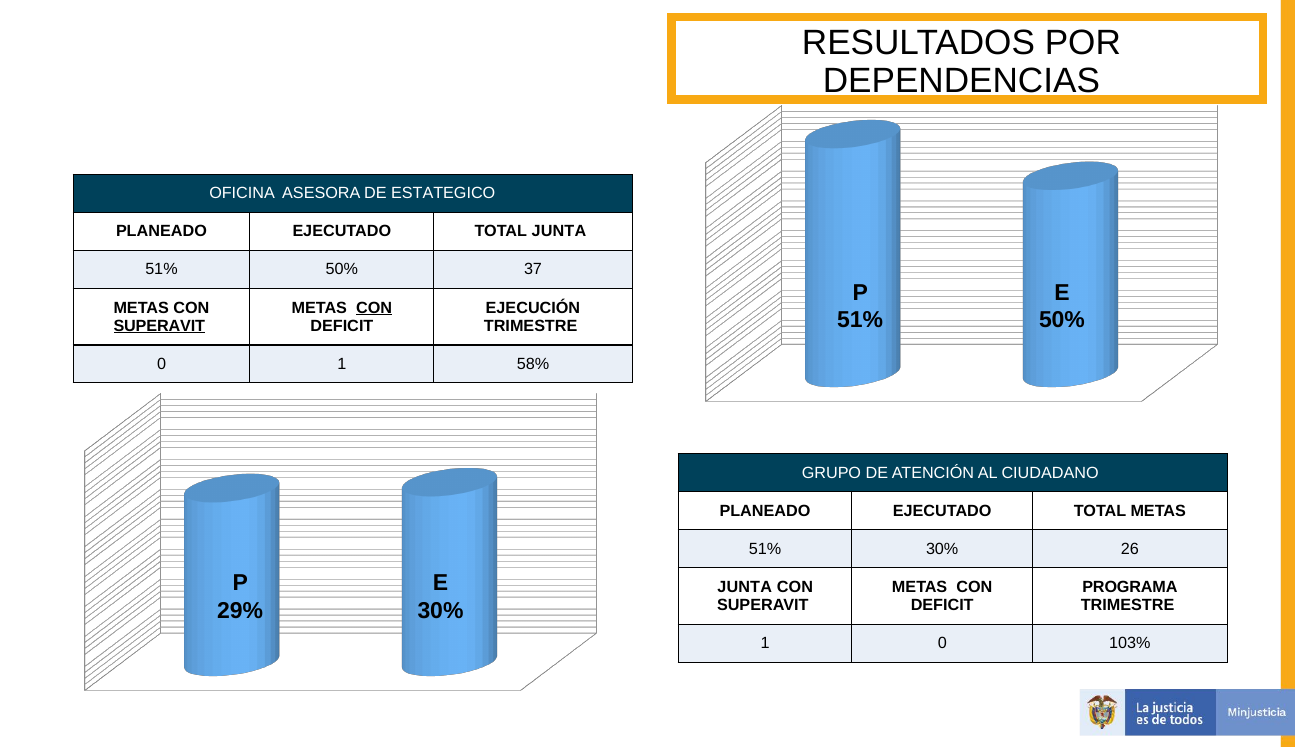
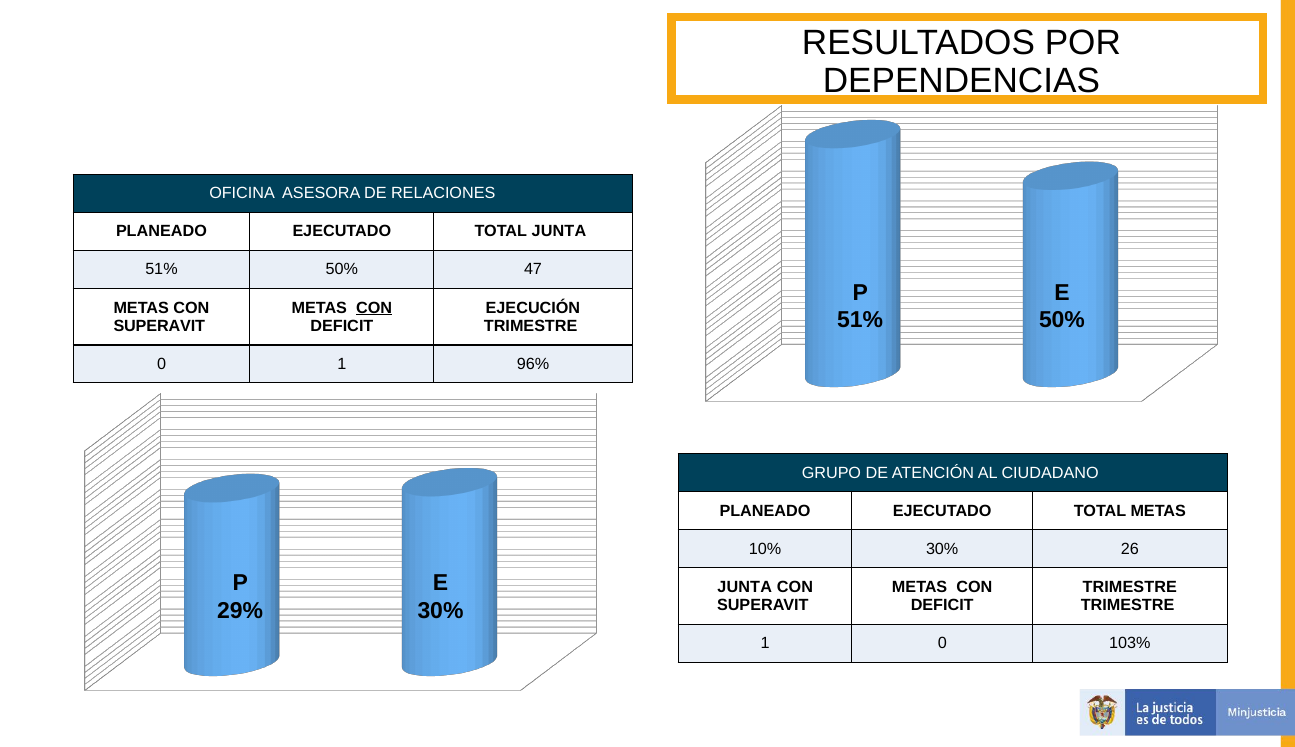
ESTATEGICO: ESTATEGICO -> RELACIONES
37: 37 -> 47
SUPERAVIT at (159, 326) underline: present -> none
58%: 58% -> 96%
51% at (765, 549): 51% -> 10%
PROGRAMA at (1130, 587): PROGRAMA -> TRIMESTRE
